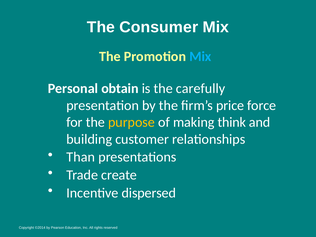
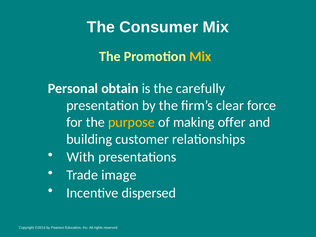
Mix at (200, 56) colour: light blue -> yellow
price: price -> clear
think: think -> offer
Than: Than -> With
create: create -> image
